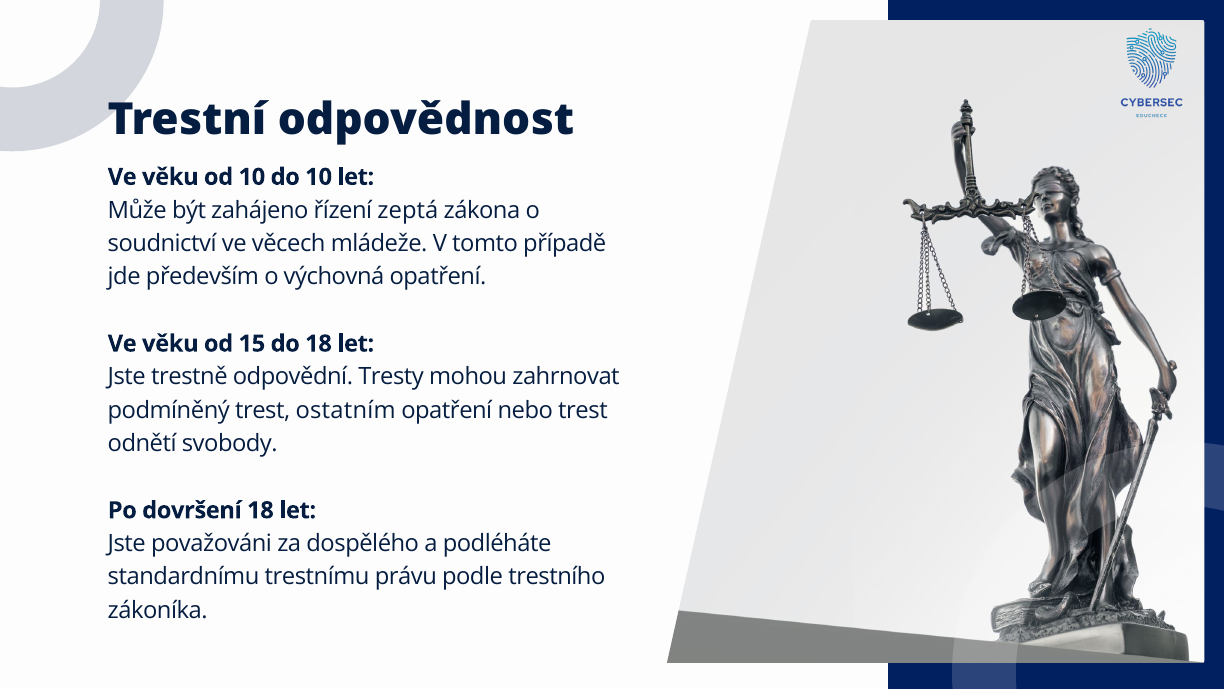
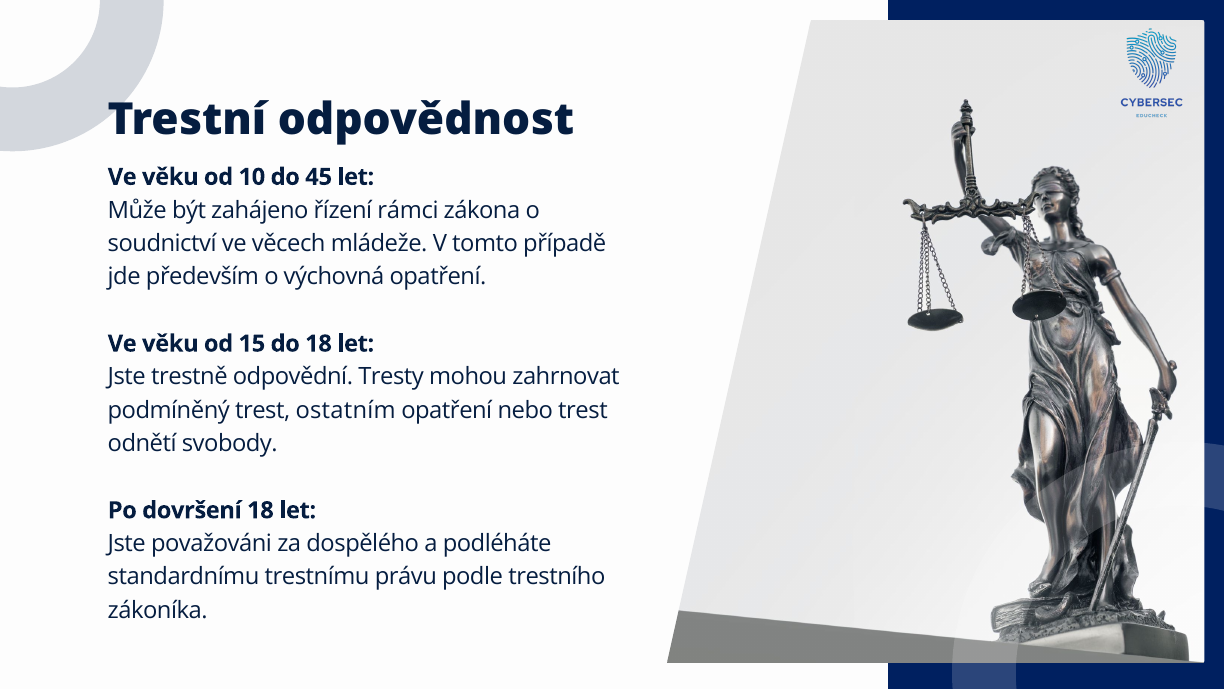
do 10: 10 -> 45
zeptá: zeptá -> rámci
